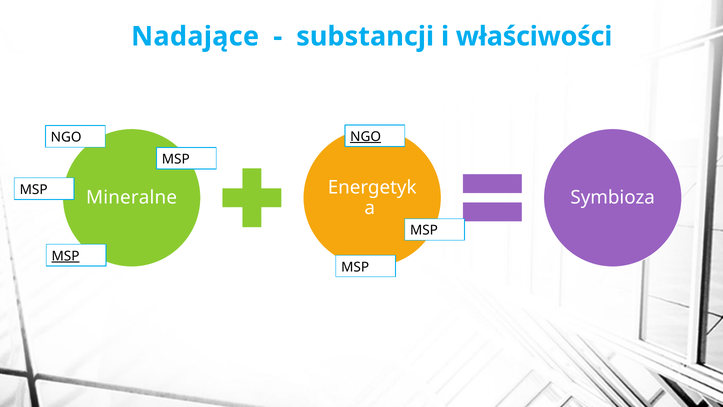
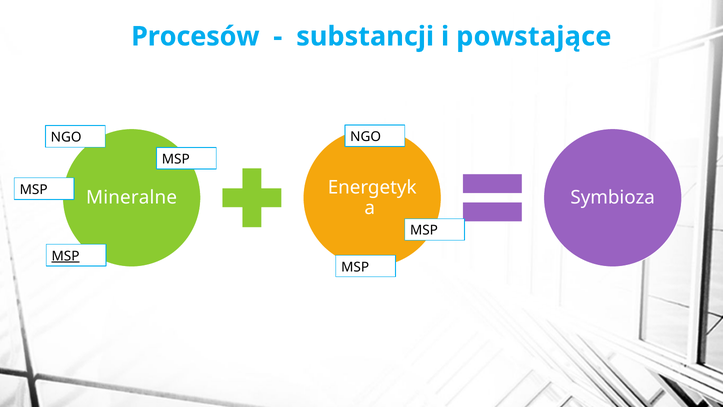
Nadające: Nadające -> Procesów
właściwości: właściwości -> powstające
NGO at (366, 137) underline: present -> none
